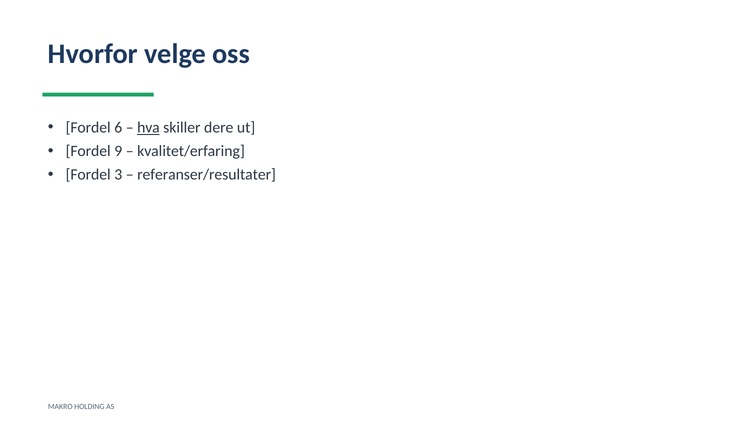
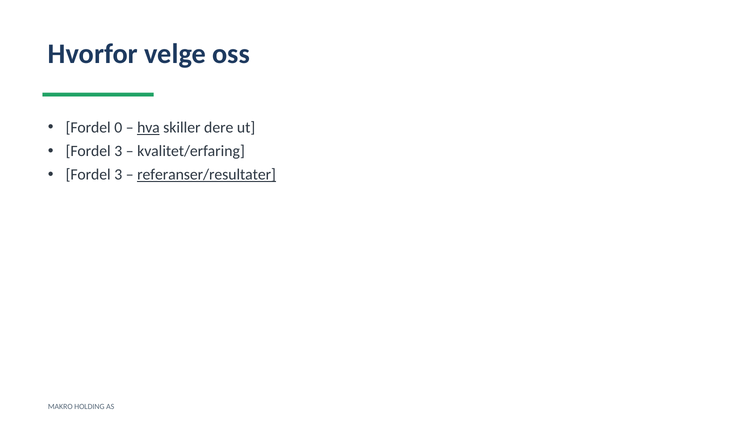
6: 6 -> 0
9 at (118, 151): 9 -> 3
referanser/resultater underline: none -> present
